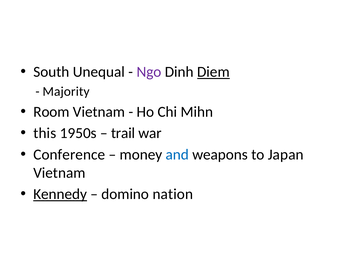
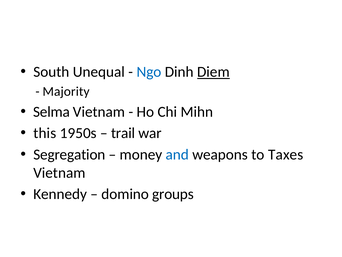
Ngo colour: purple -> blue
Room: Room -> Selma
Conference: Conference -> Segregation
Japan: Japan -> Taxes
Kennedy underline: present -> none
nation: nation -> groups
